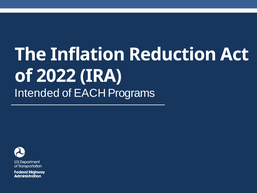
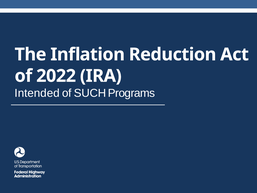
EACH: EACH -> SUCH
